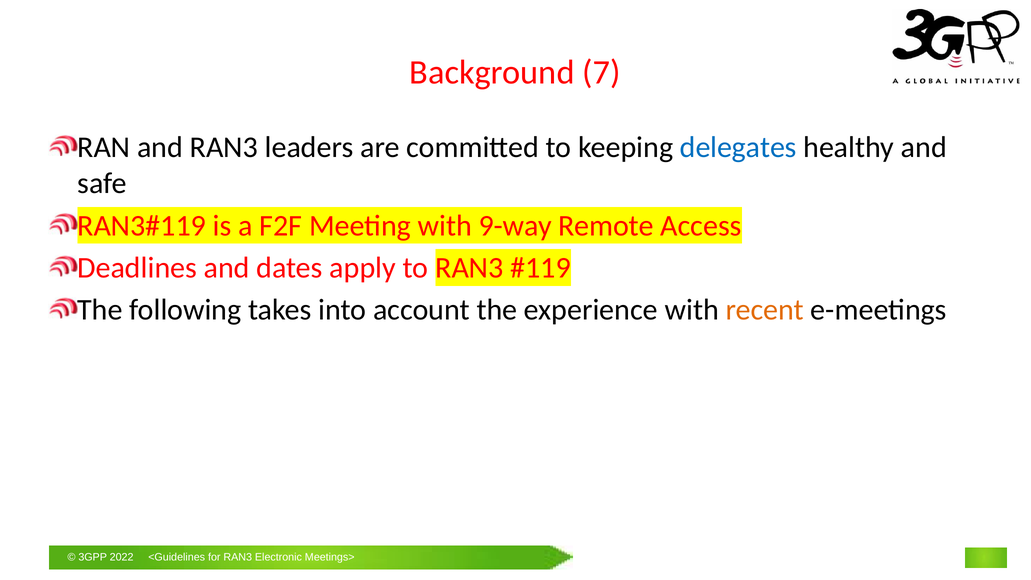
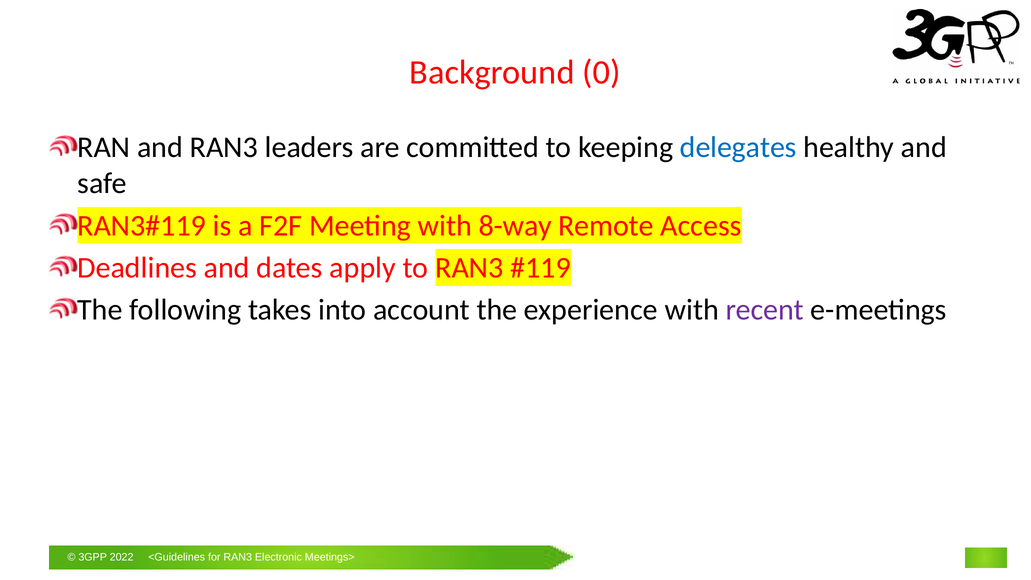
7: 7 -> 0
9-way: 9-way -> 8-way
recent colour: orange -> purple
